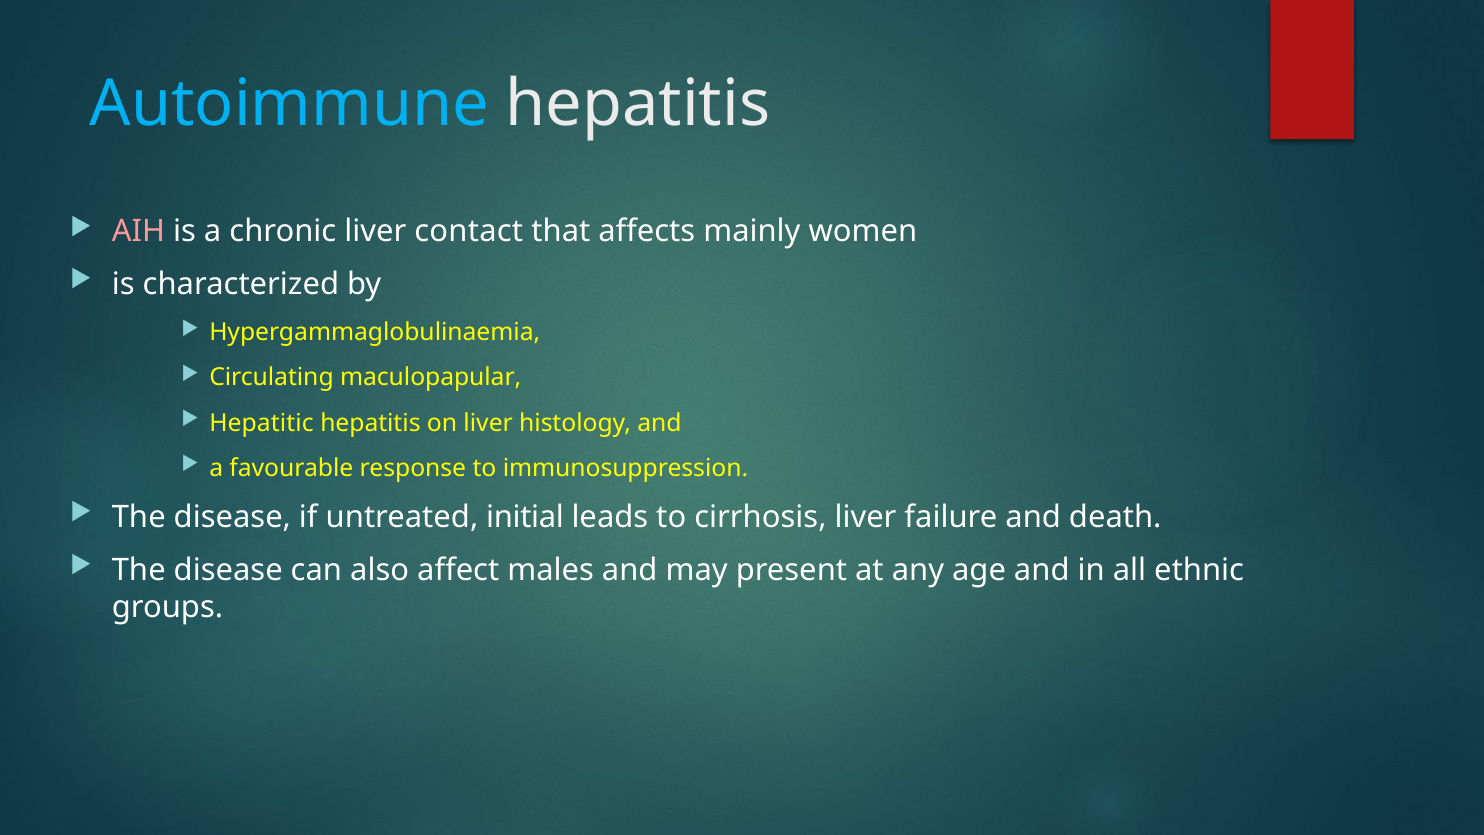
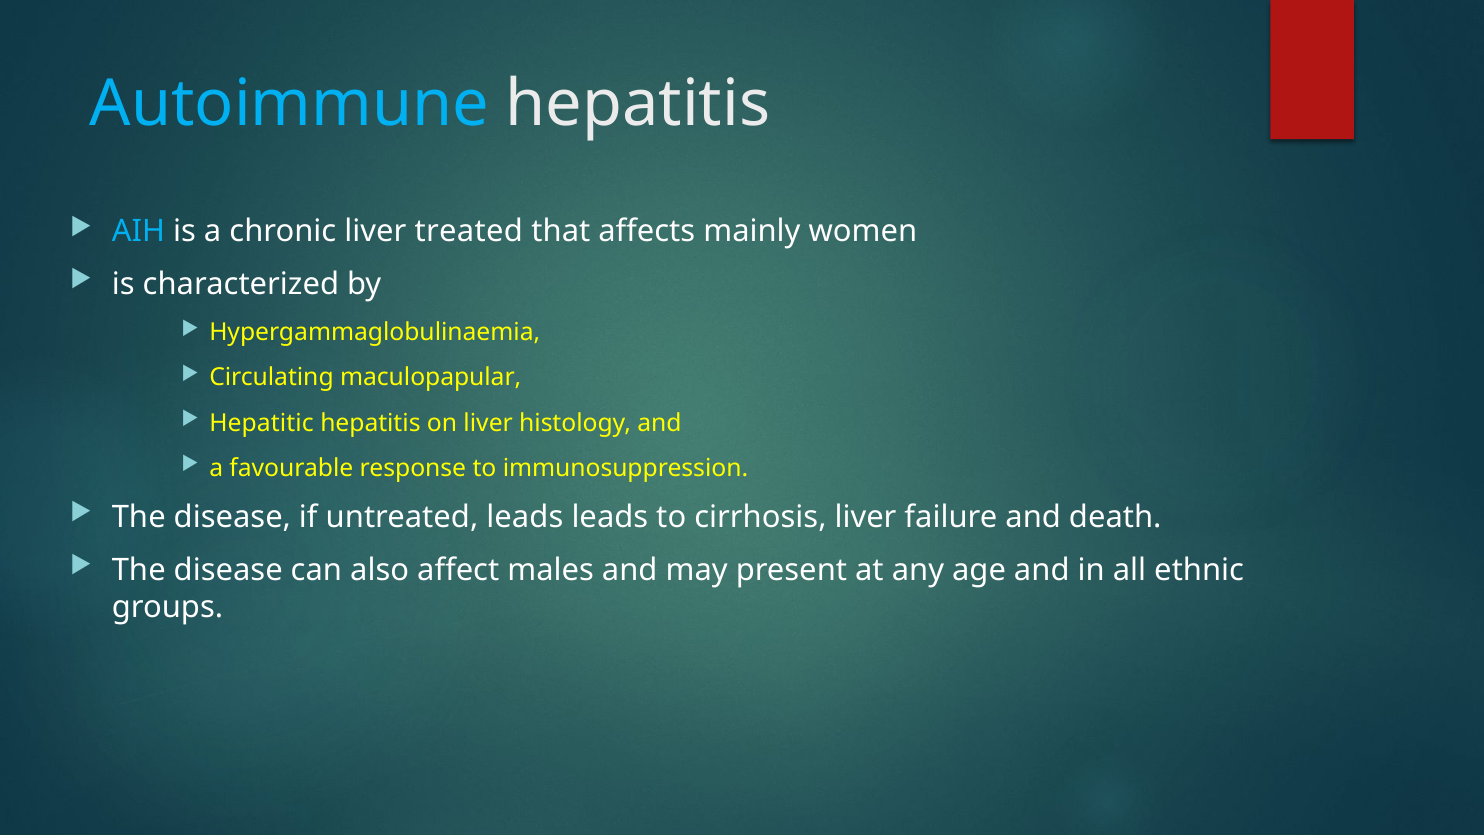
AIH colour: pink -> light blue
contact: contact -> treated
untreated initial: initial -> leads
